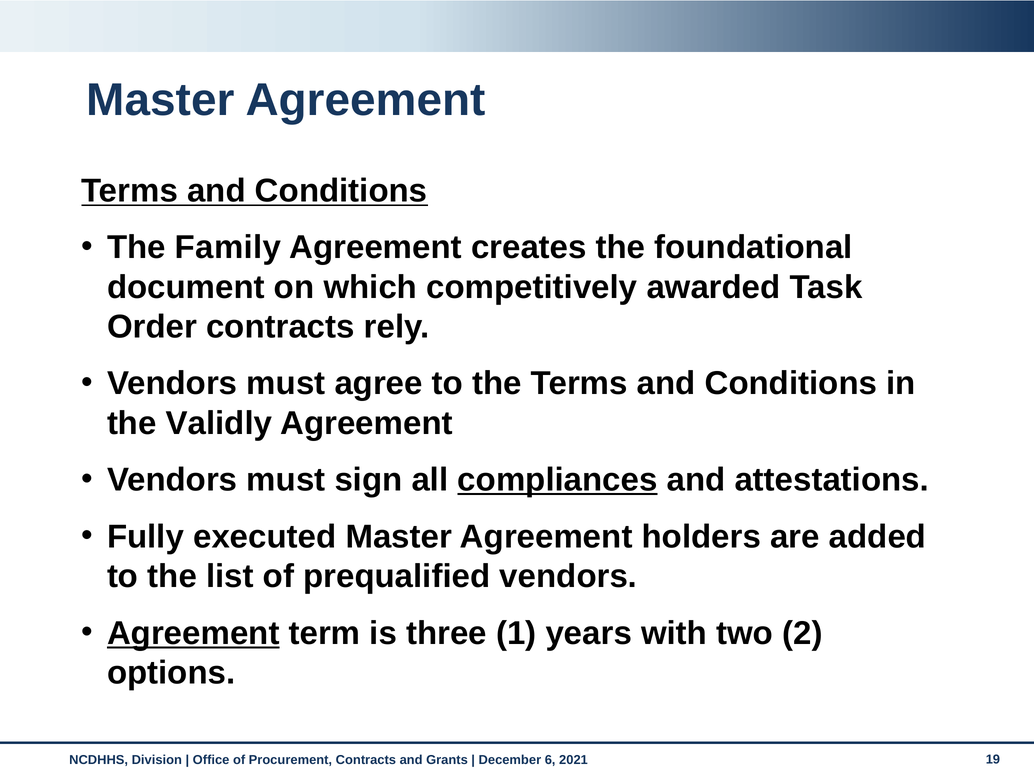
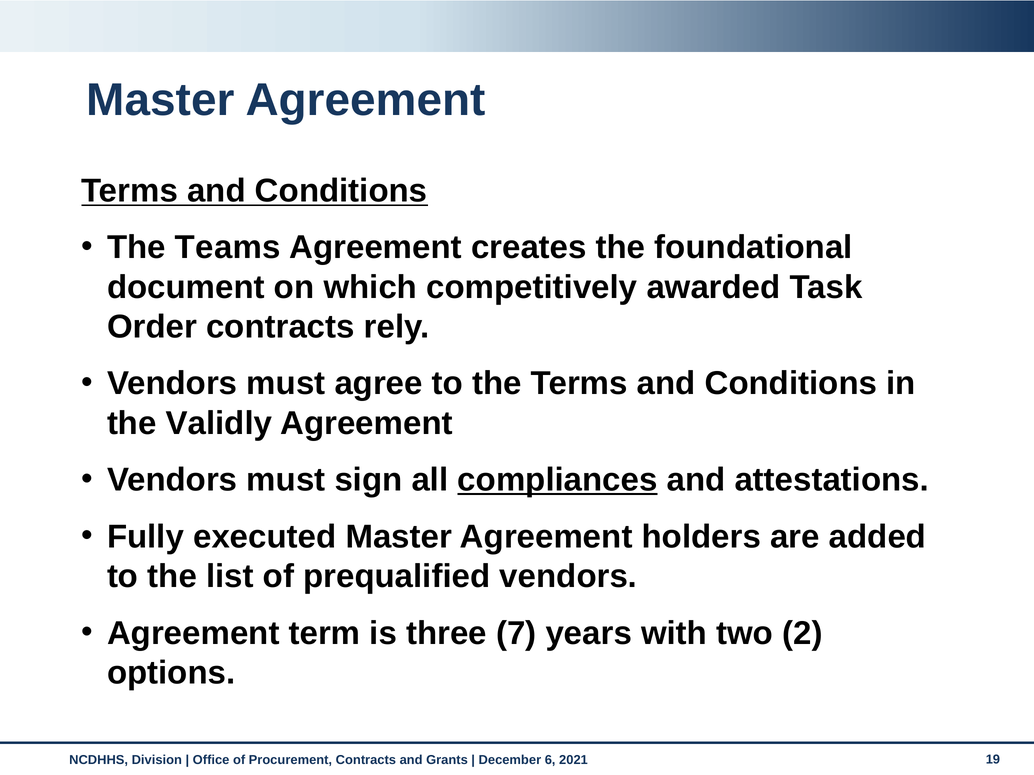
Family: Family -> Teams
Agreement at (193, 634) underline: present -> none
1: 1 -> 7
